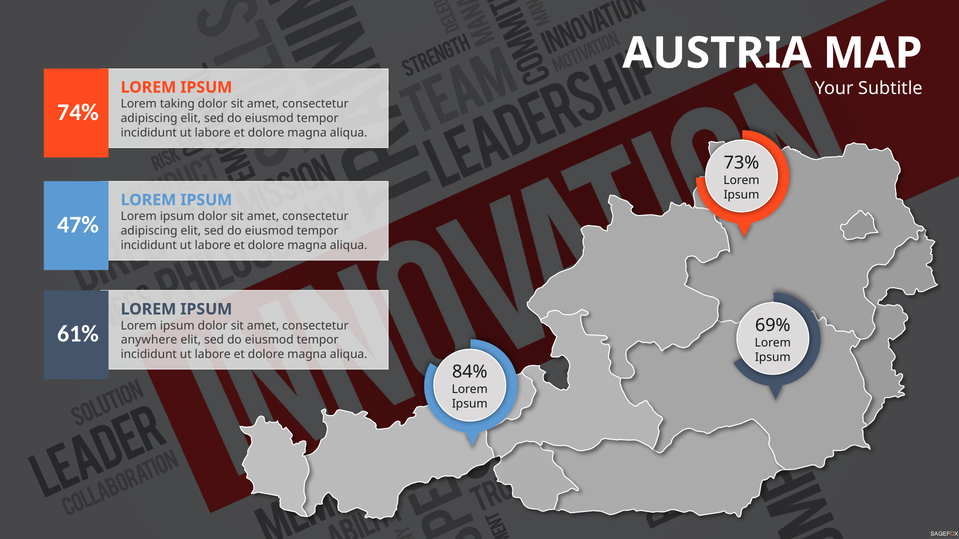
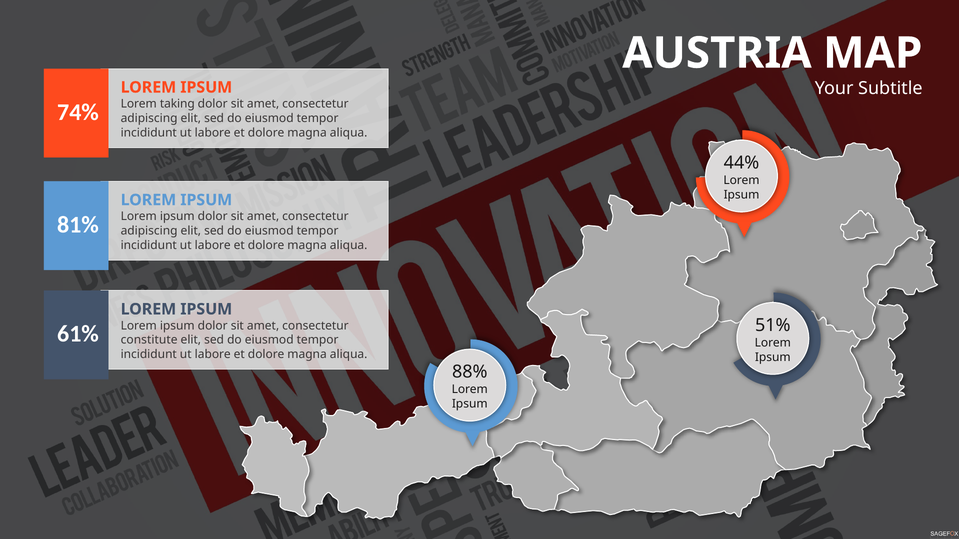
73%: 73% -> 44%
47%: 47% -> 81%
69%: 69% -> 51%
anywhere: anywhere -> constitute
84%: 84% -> 88%
